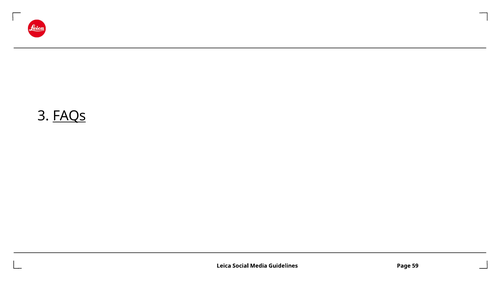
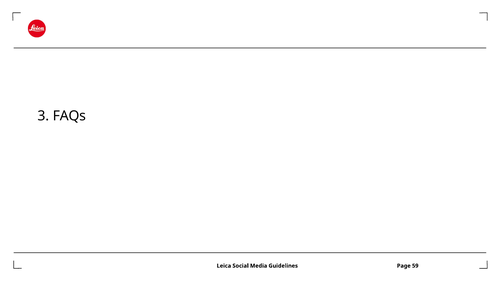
FAQs underline: present -> none
